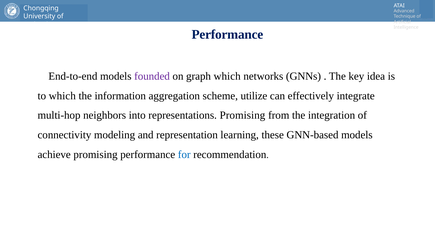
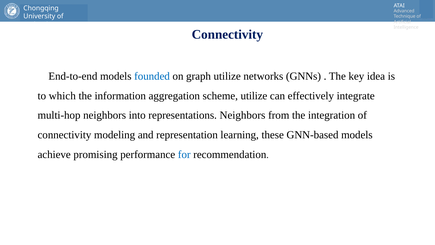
Performance at (227, 34): Performance -> Connectivity
founded colour: purple -> blue
graph which: which -> utilize
representations Promising: Promising -> Neighbors
